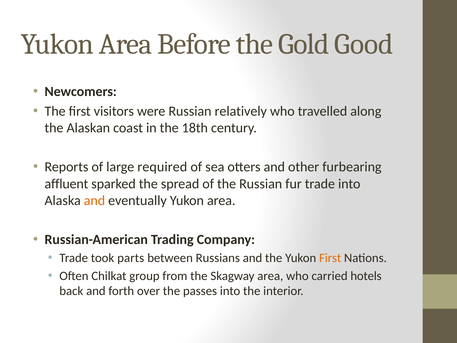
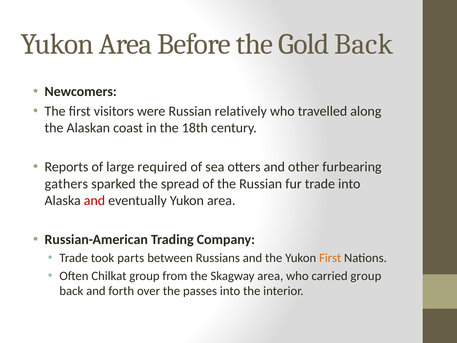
Gold Good: Good -> Back
affluent: affluent -> gathers
and at (94, 200) colour: orange -> red
carried hotels: hotels -> group
